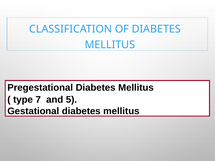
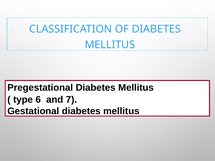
7: 7 -> 6
5: 5 -> 7
